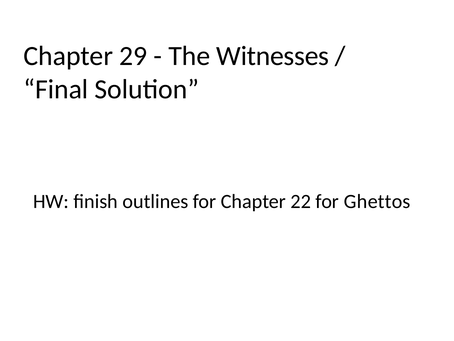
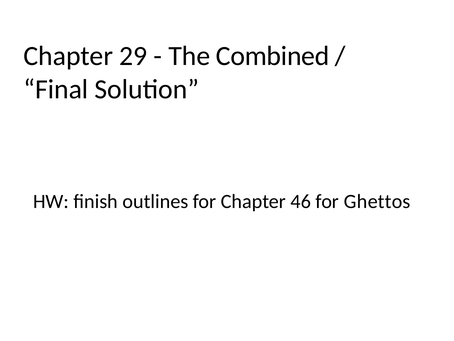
Witnesses: Witnesses -> Combined
22: 22 -> 46
